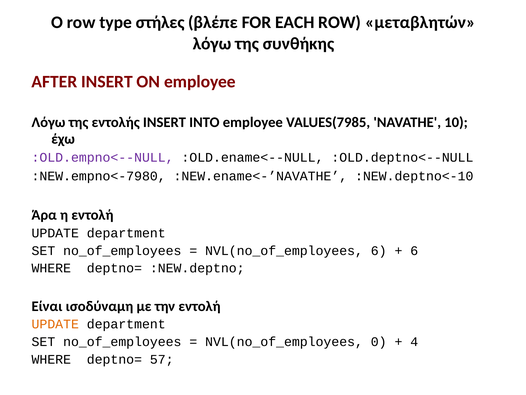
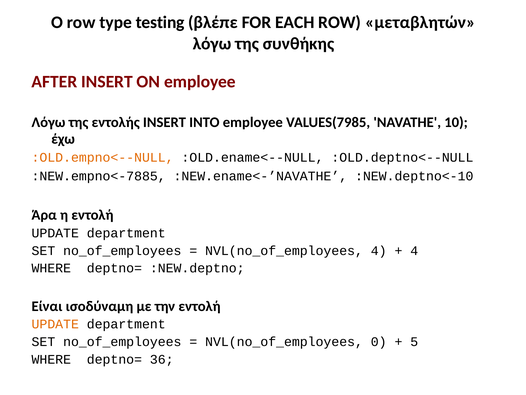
στήλες: στήλες -> testing
:OLD.empno<--NULL colour: purple -> orange
:NEW.empno<-7980: :NEW.empno<-7980 -> :NEW.empno<-7885
NVL(no_of_employees 6: 6 -> 4
6 at (414, 250): 6 -> 4
4: 4 -> 5
57: 57 -> 36
